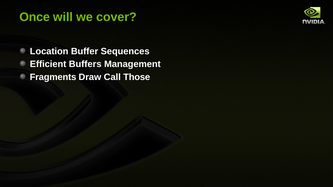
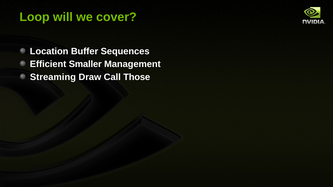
Once: Once -> Loop
Buffers: Buffers -> Smaller
Fragments: Fragments -> Streaming
